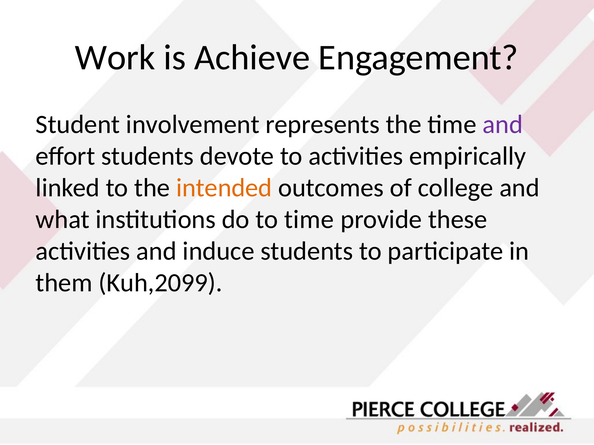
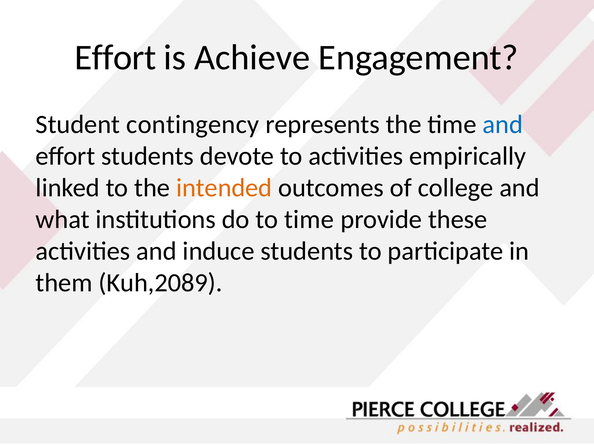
Work at (115, 58): Work -> Effort
involvement: involvement -> contingency
and at (503, 125) colour: purple -> blue
Kuh,2099: Kuh,2099 -> Kuh,2089
